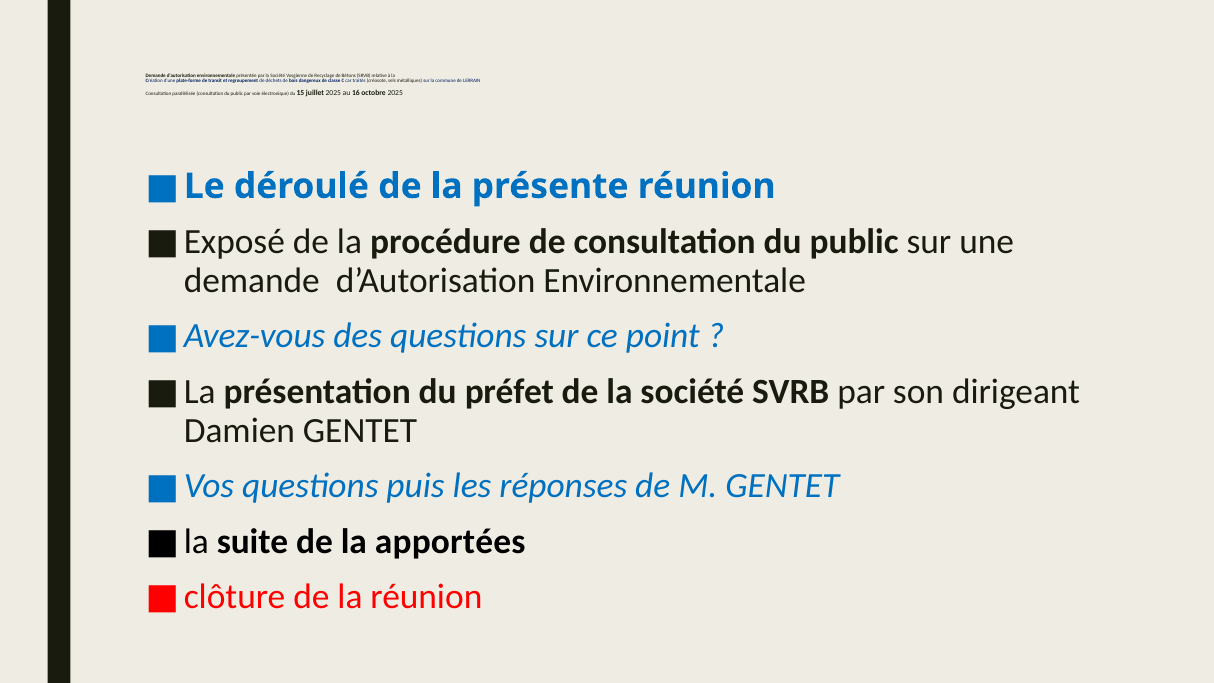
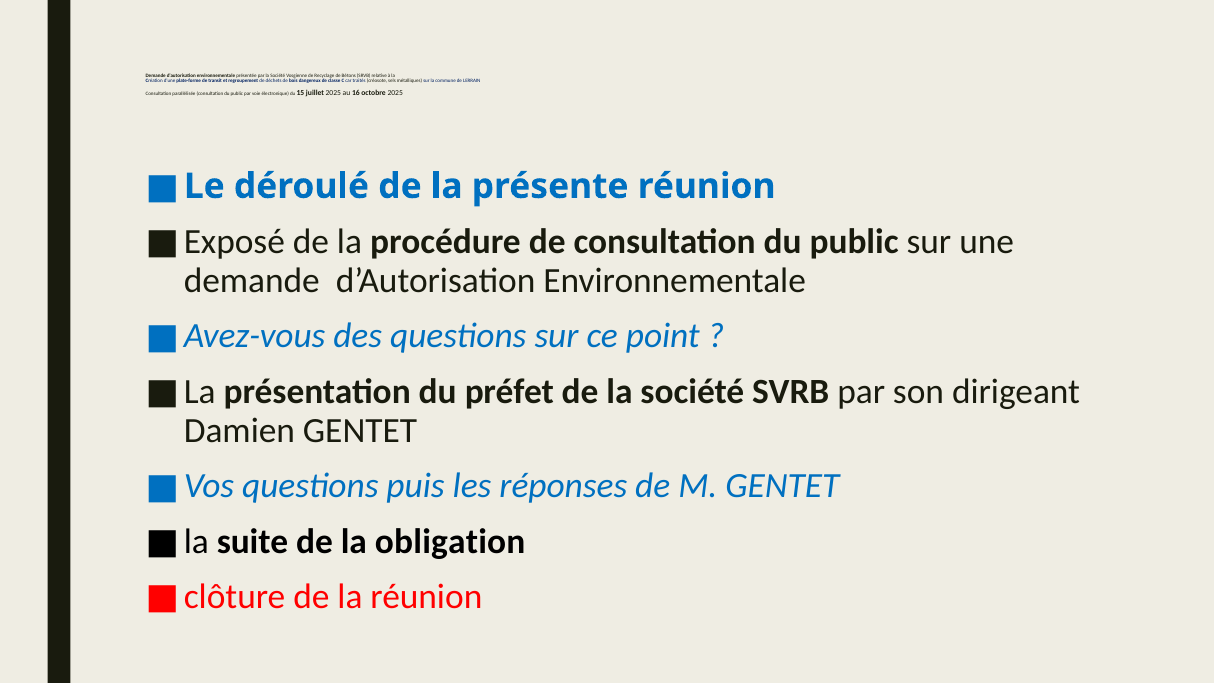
apportées: apportées -> obligation
